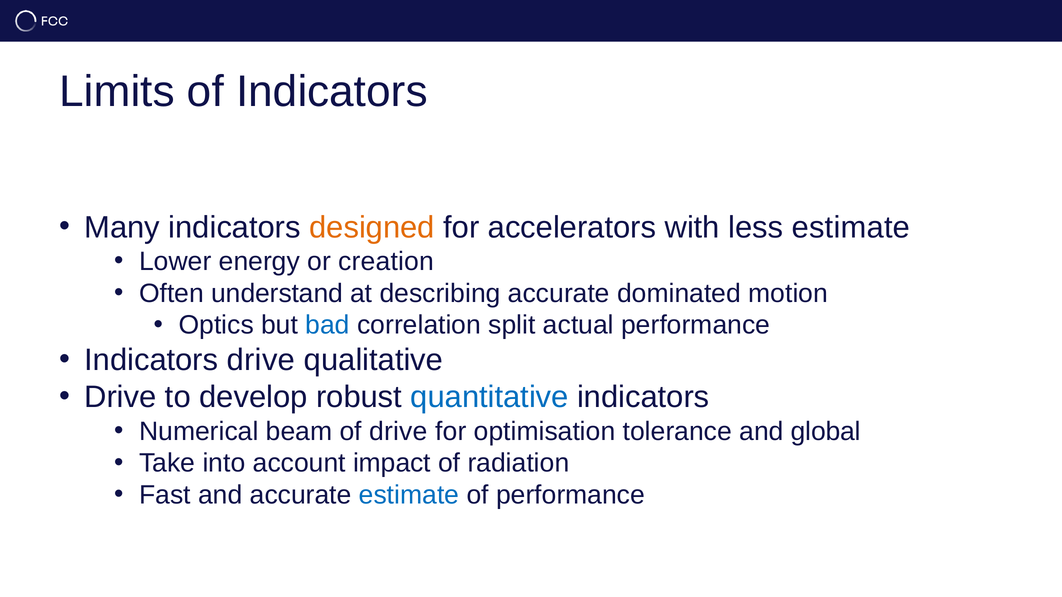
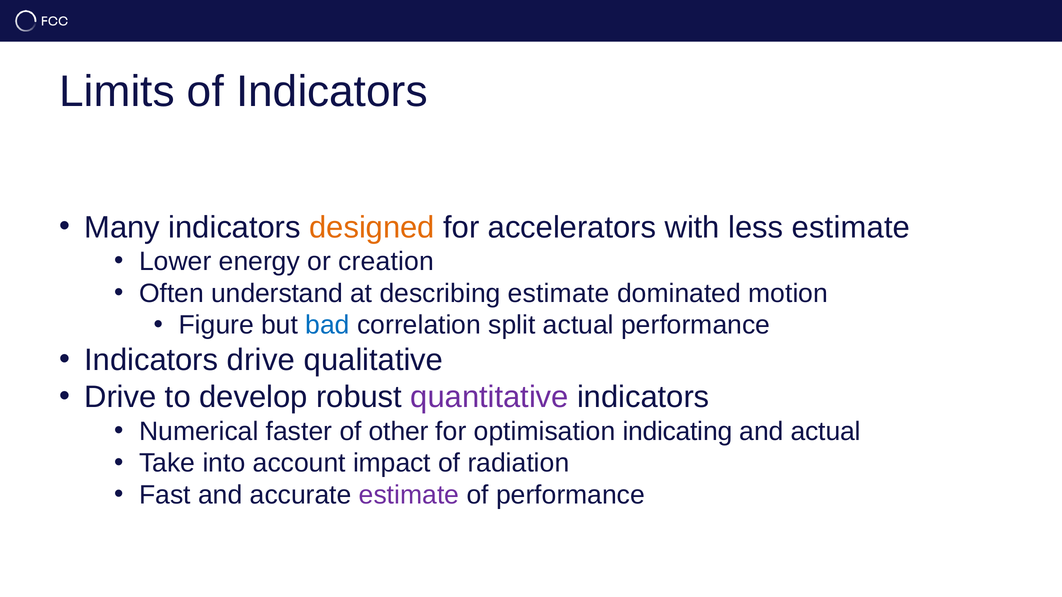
describing accurate: accurate -> estimate
Optics: Optics -> Figure
quantitative colour: blue -> purple
beam: beam -> faster
of drive: drive -> other
tolerance: tolerance -> indicating
and global: global -> actual
estimate at (409, 495) colour: blue -> purple
